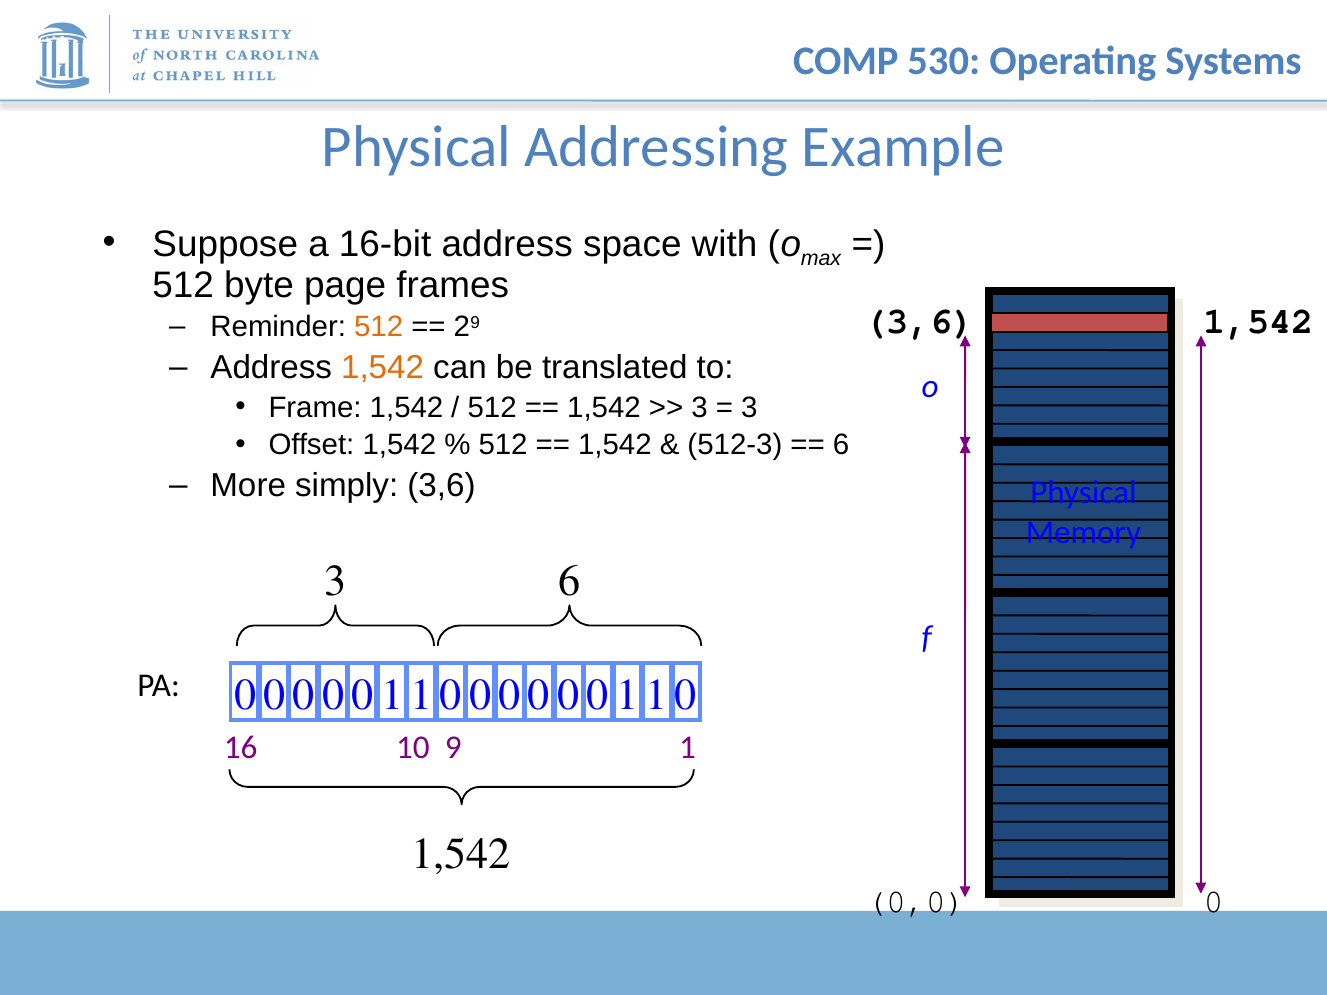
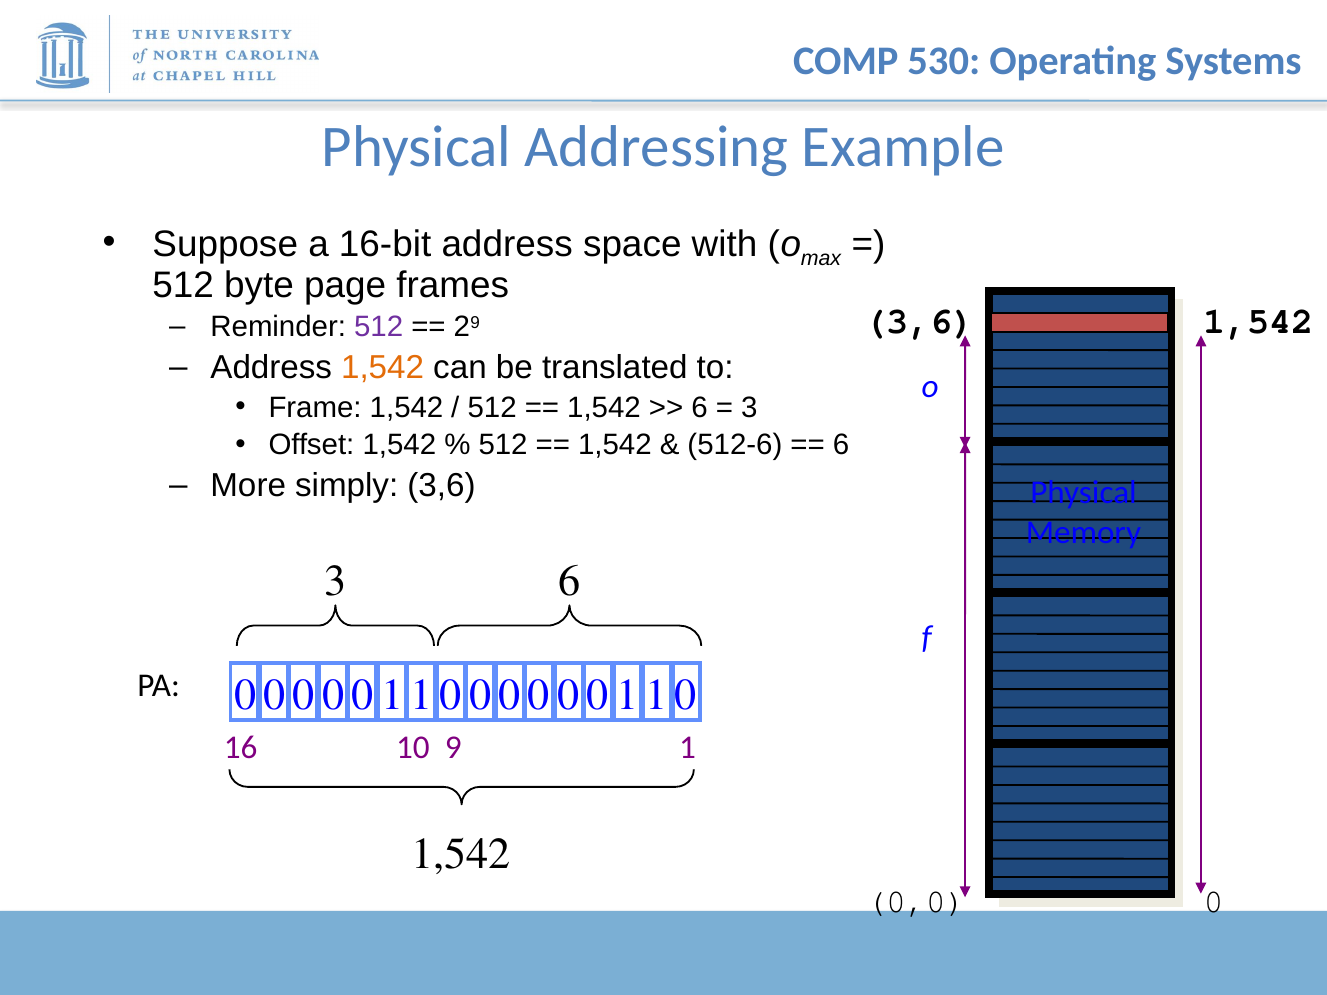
512 at (379, 327) colour: orange -> purple
3 at (700, 407): 3 -> 6
512-3: 512-3 -> 512-6
